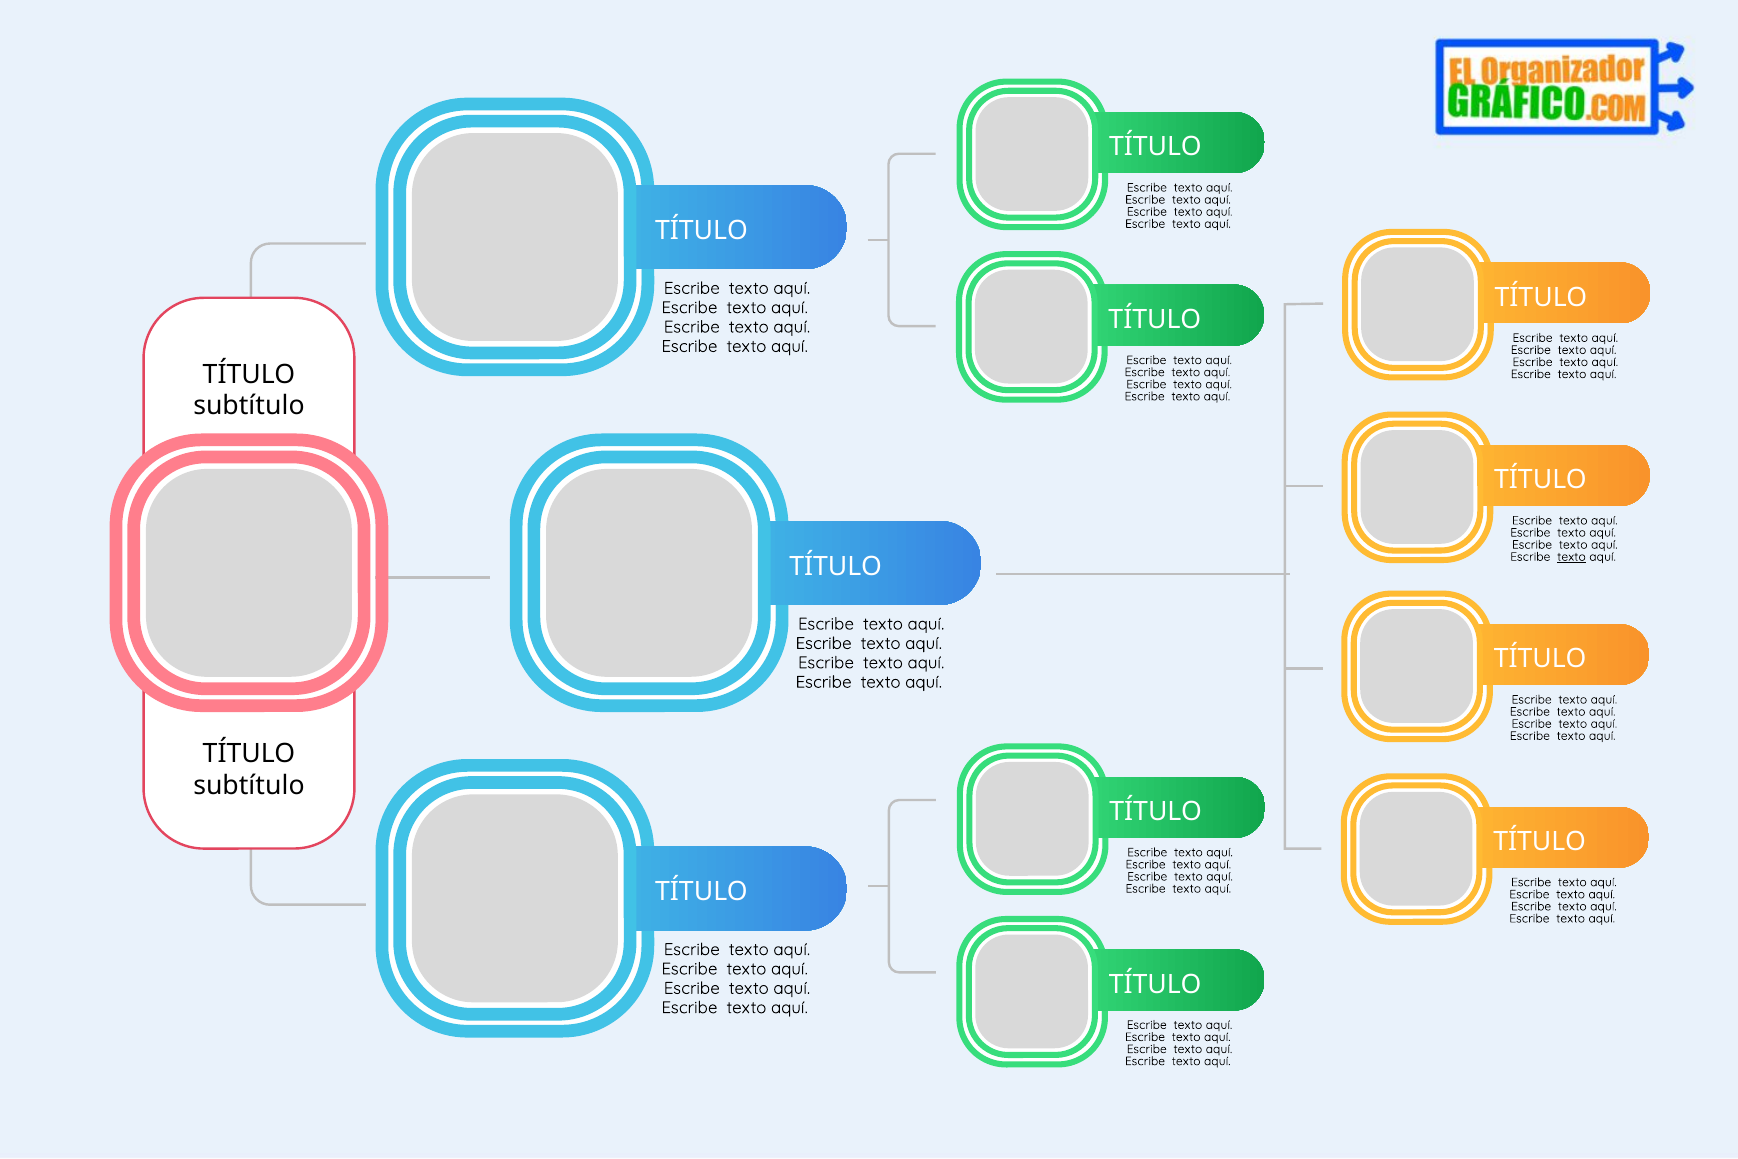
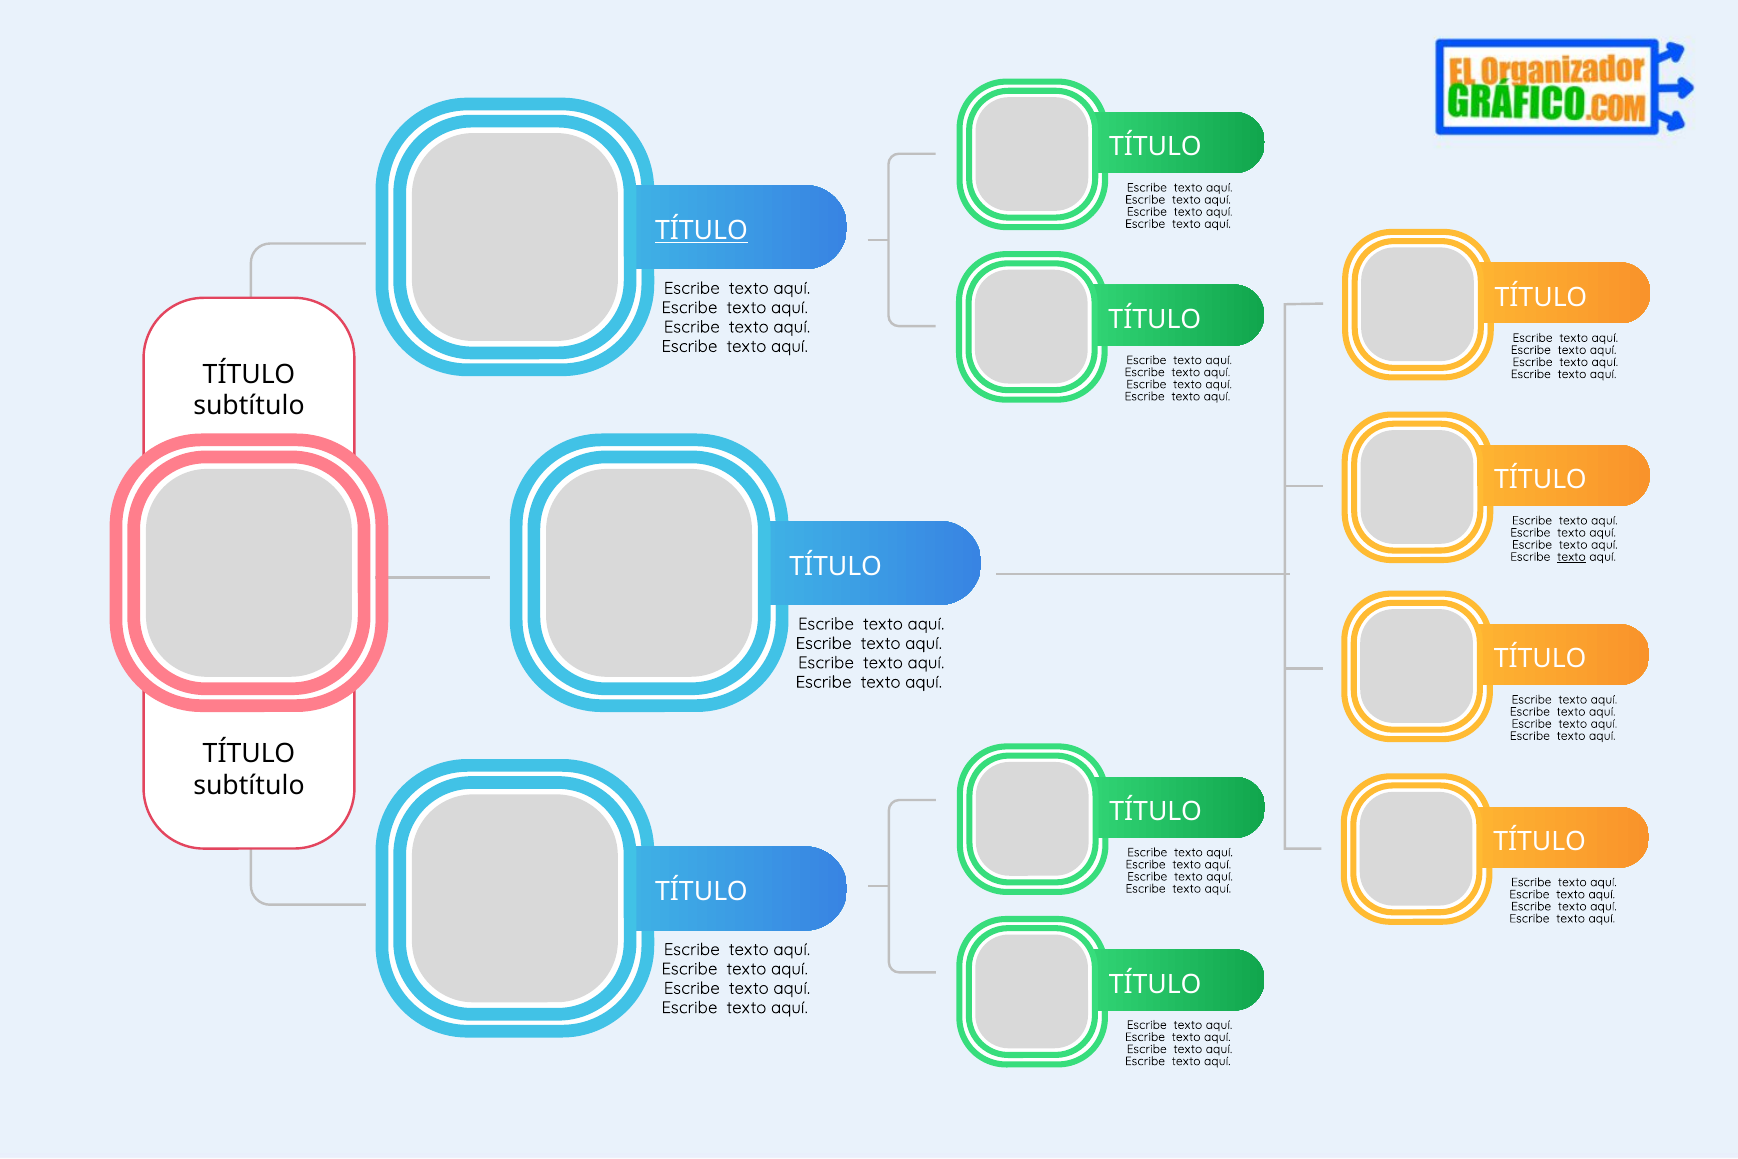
TÍTULO at (701, 231) underline: none -> present
